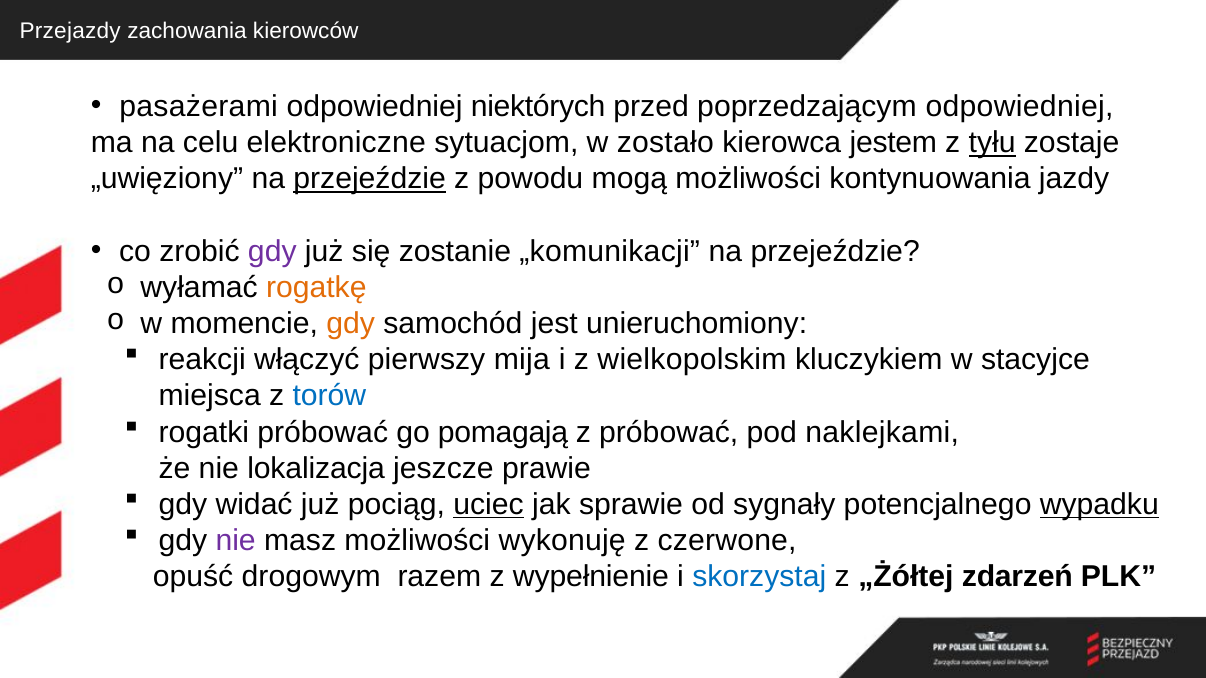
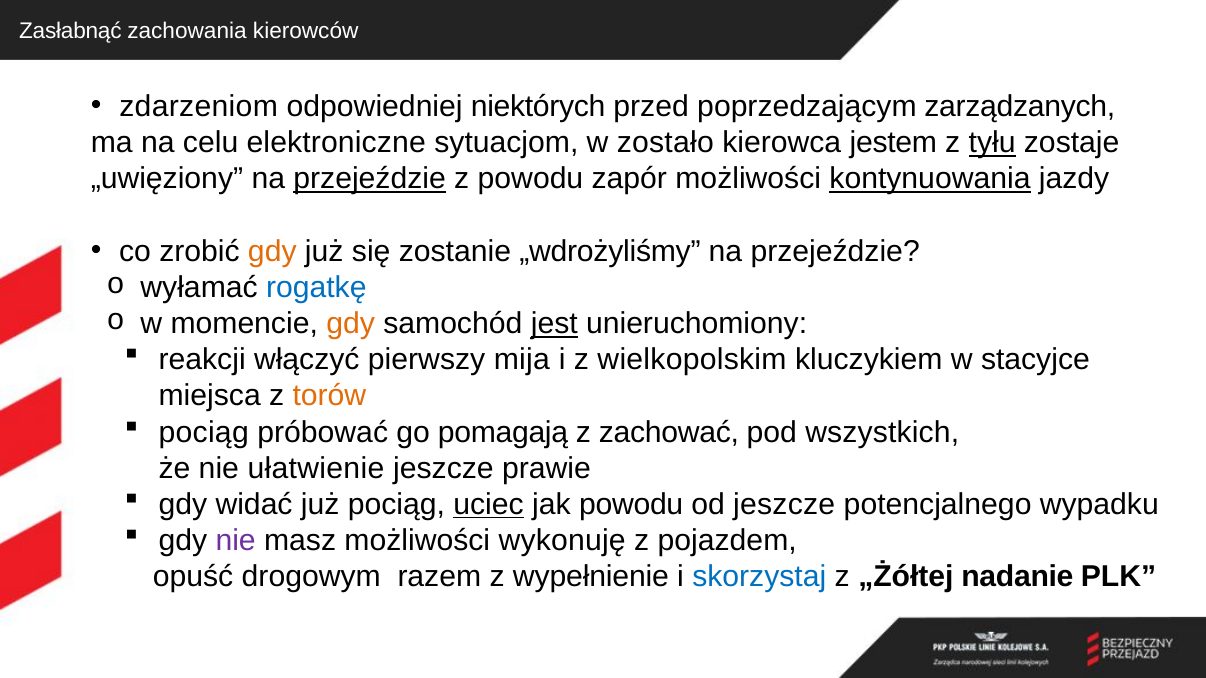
Przejazdy: Przejazdy -> Zasłabnąć
pasażerami: pasażerami -> zdarzeniom
poprzedzającym odpowiedniej: odpowiedniej -> zarządzanych
mogą: mogą -> zapór
kontynuowania underline: none -> present
gdy at (272, 251) colour: purple -> orange
„komunikacji: „komunikacji -> „wdrożyliśmy
rogatkę colour: orange -> blue
jest underline: none -> present
torów colour: blue -> orange
rogatki at (204, 432): rogatki -> pociąg
z próbować: próbować -> zachować
naklejkami: naklejkami -> wszystkich
lokalizacja: lokalizacja -> ułatwienie
jak sprawie: sprawie -> powodu
od sygnały: sygnały -> jeszcze
wypadku underline: present -> none
czerwone: czerwone -> pojazdem
zdarzeń: zdarzeń -> nadanie
